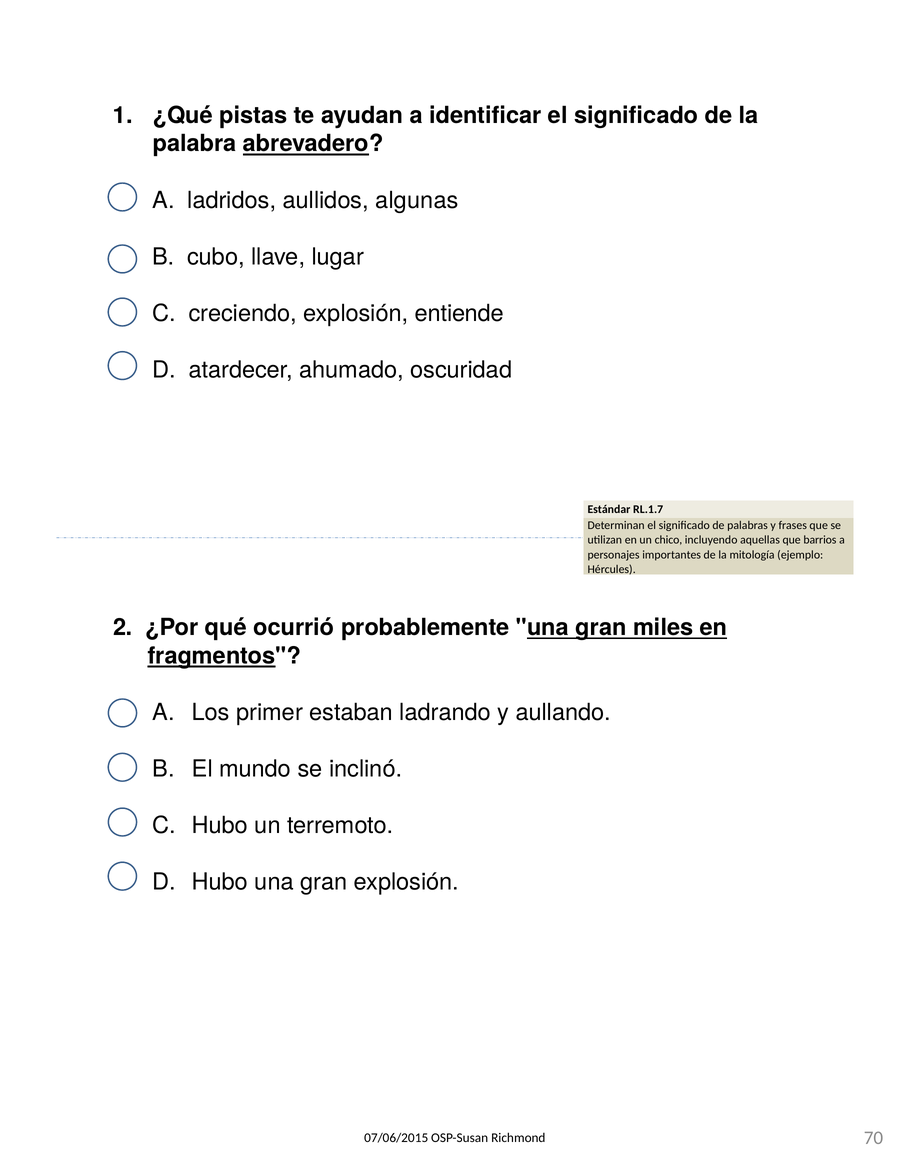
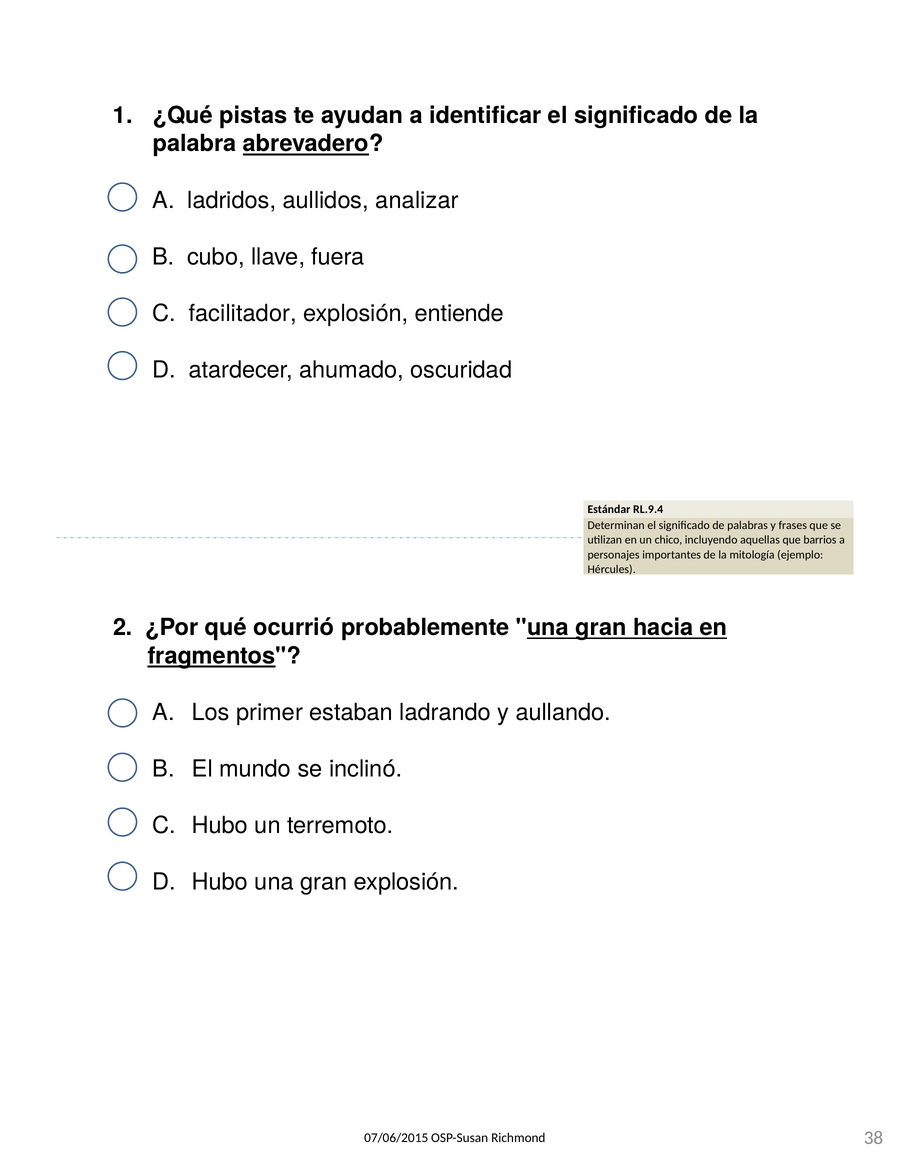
algunas: algunas -> analizar
lugar: lugar -> fuera
creciendo: creciendo -> facilitador
RL.1.7: RL.1.7 -> RL.9.4
miles: miles -> hacia
70: 70 -> 38
